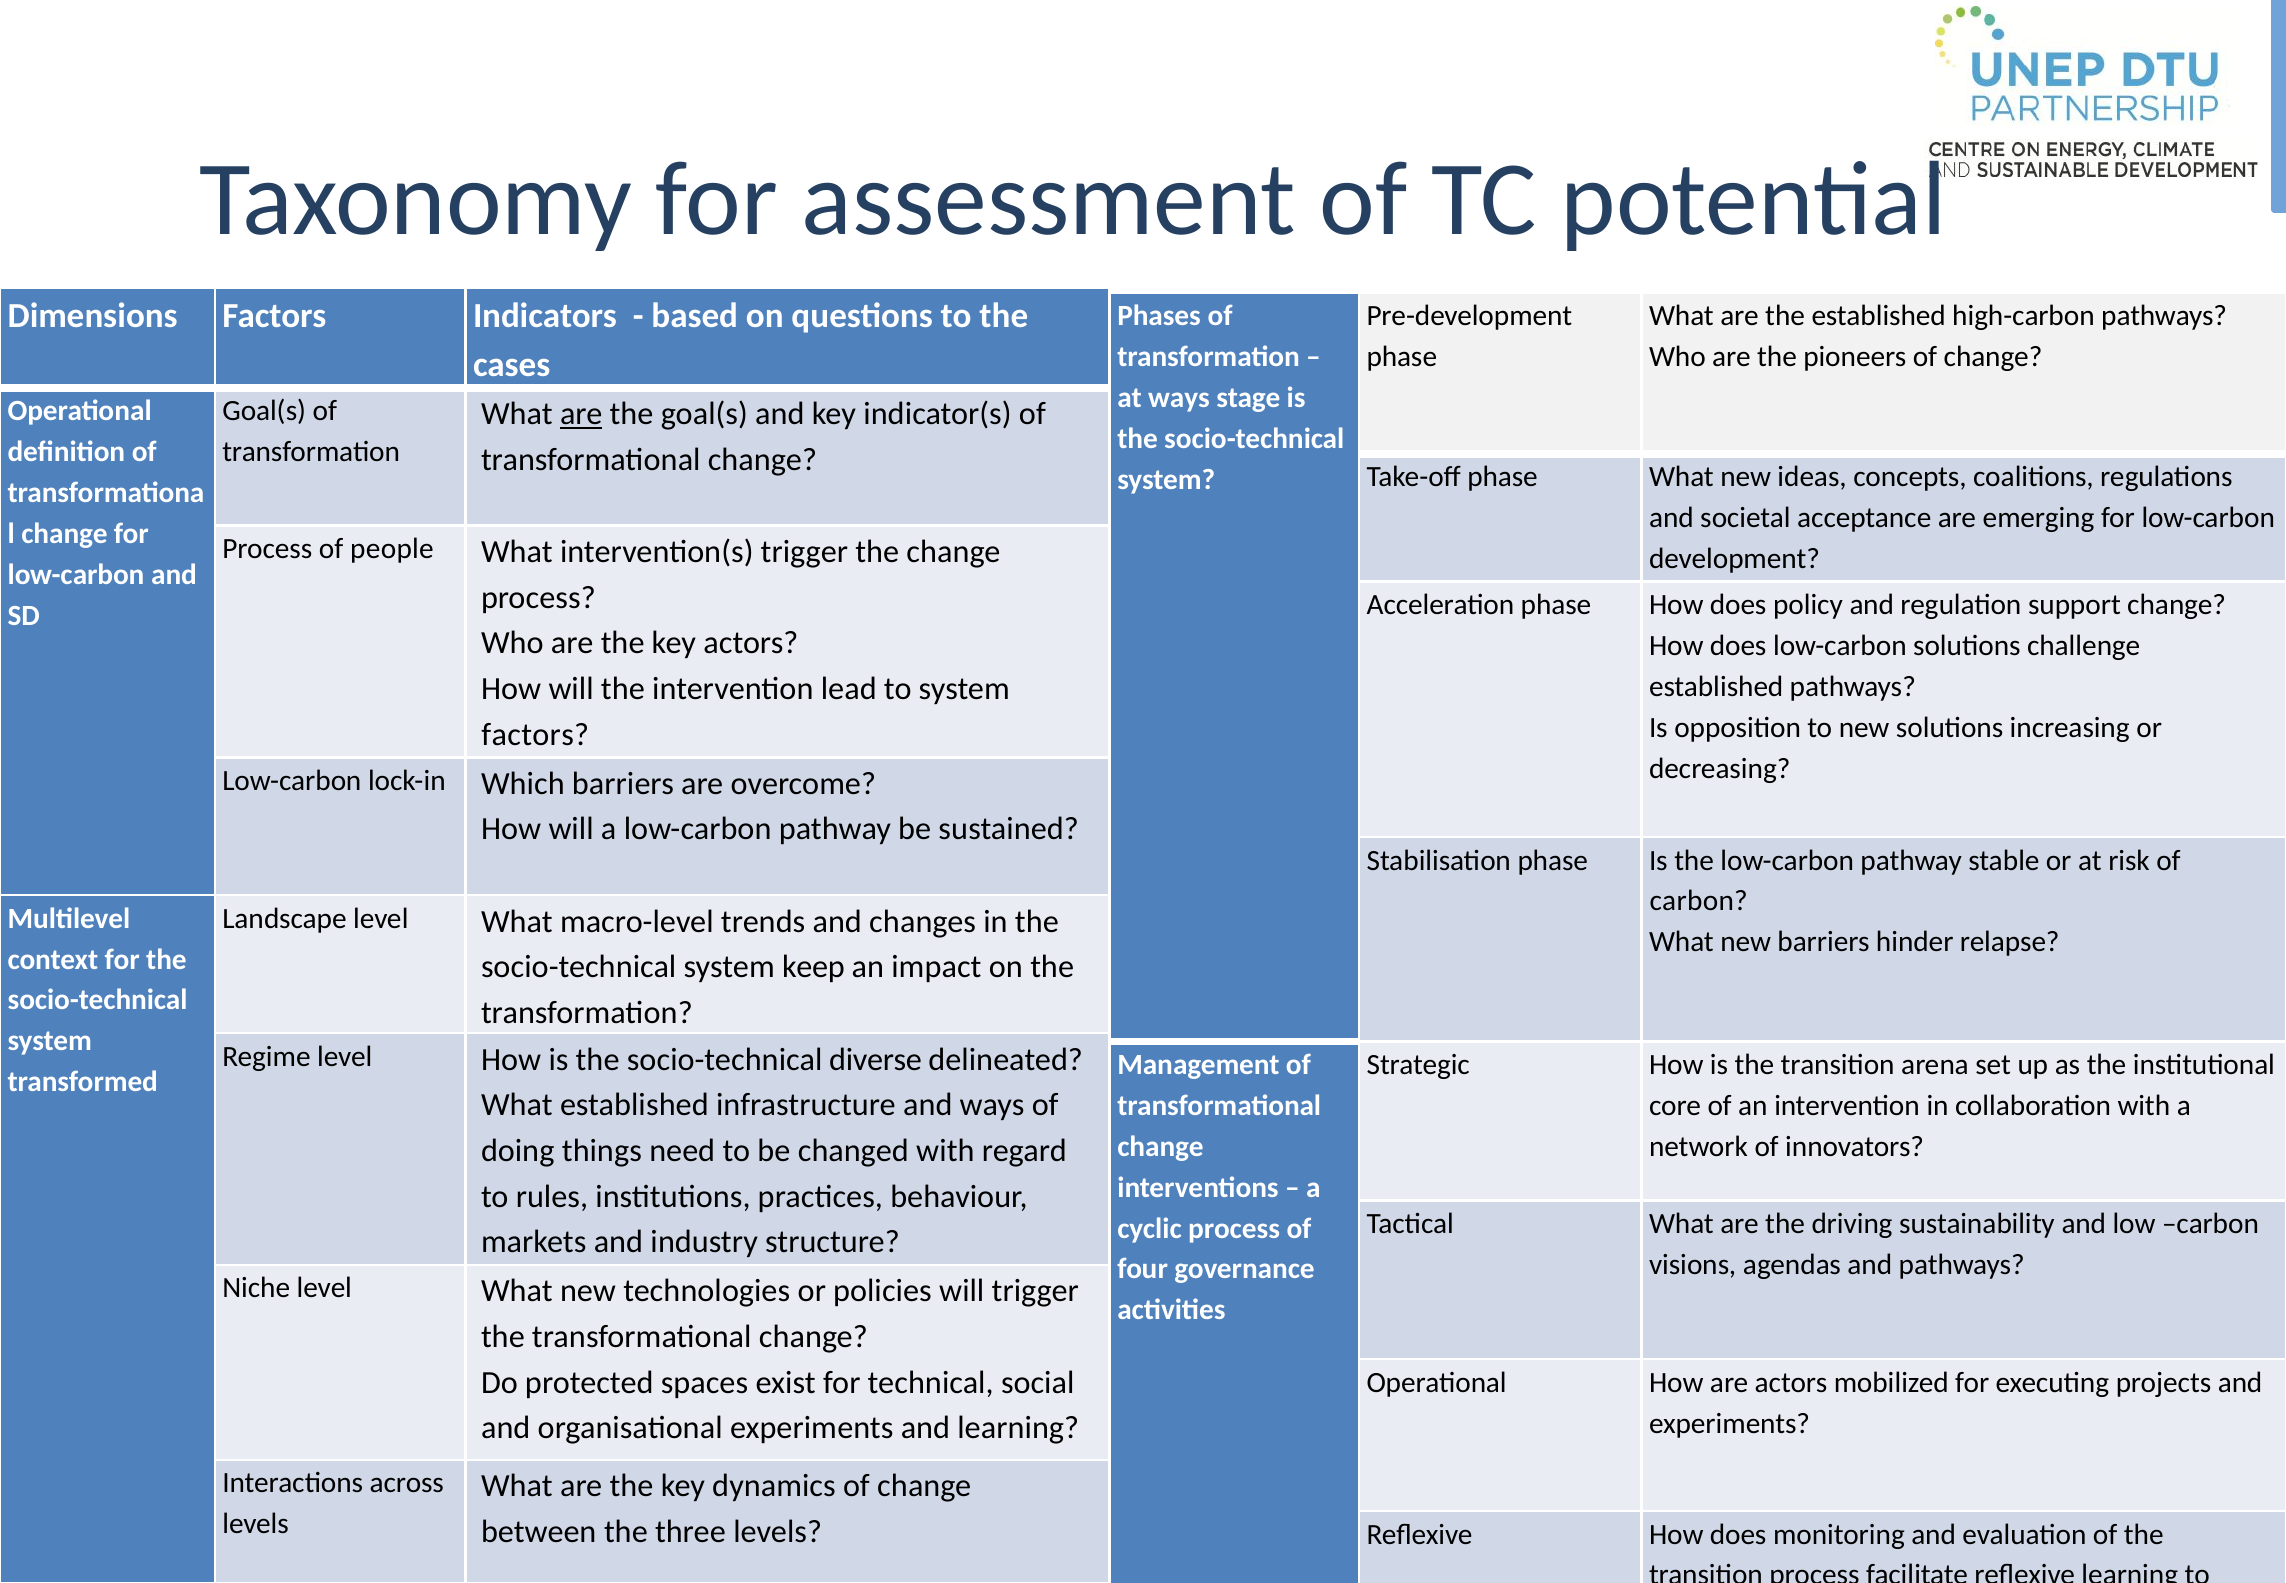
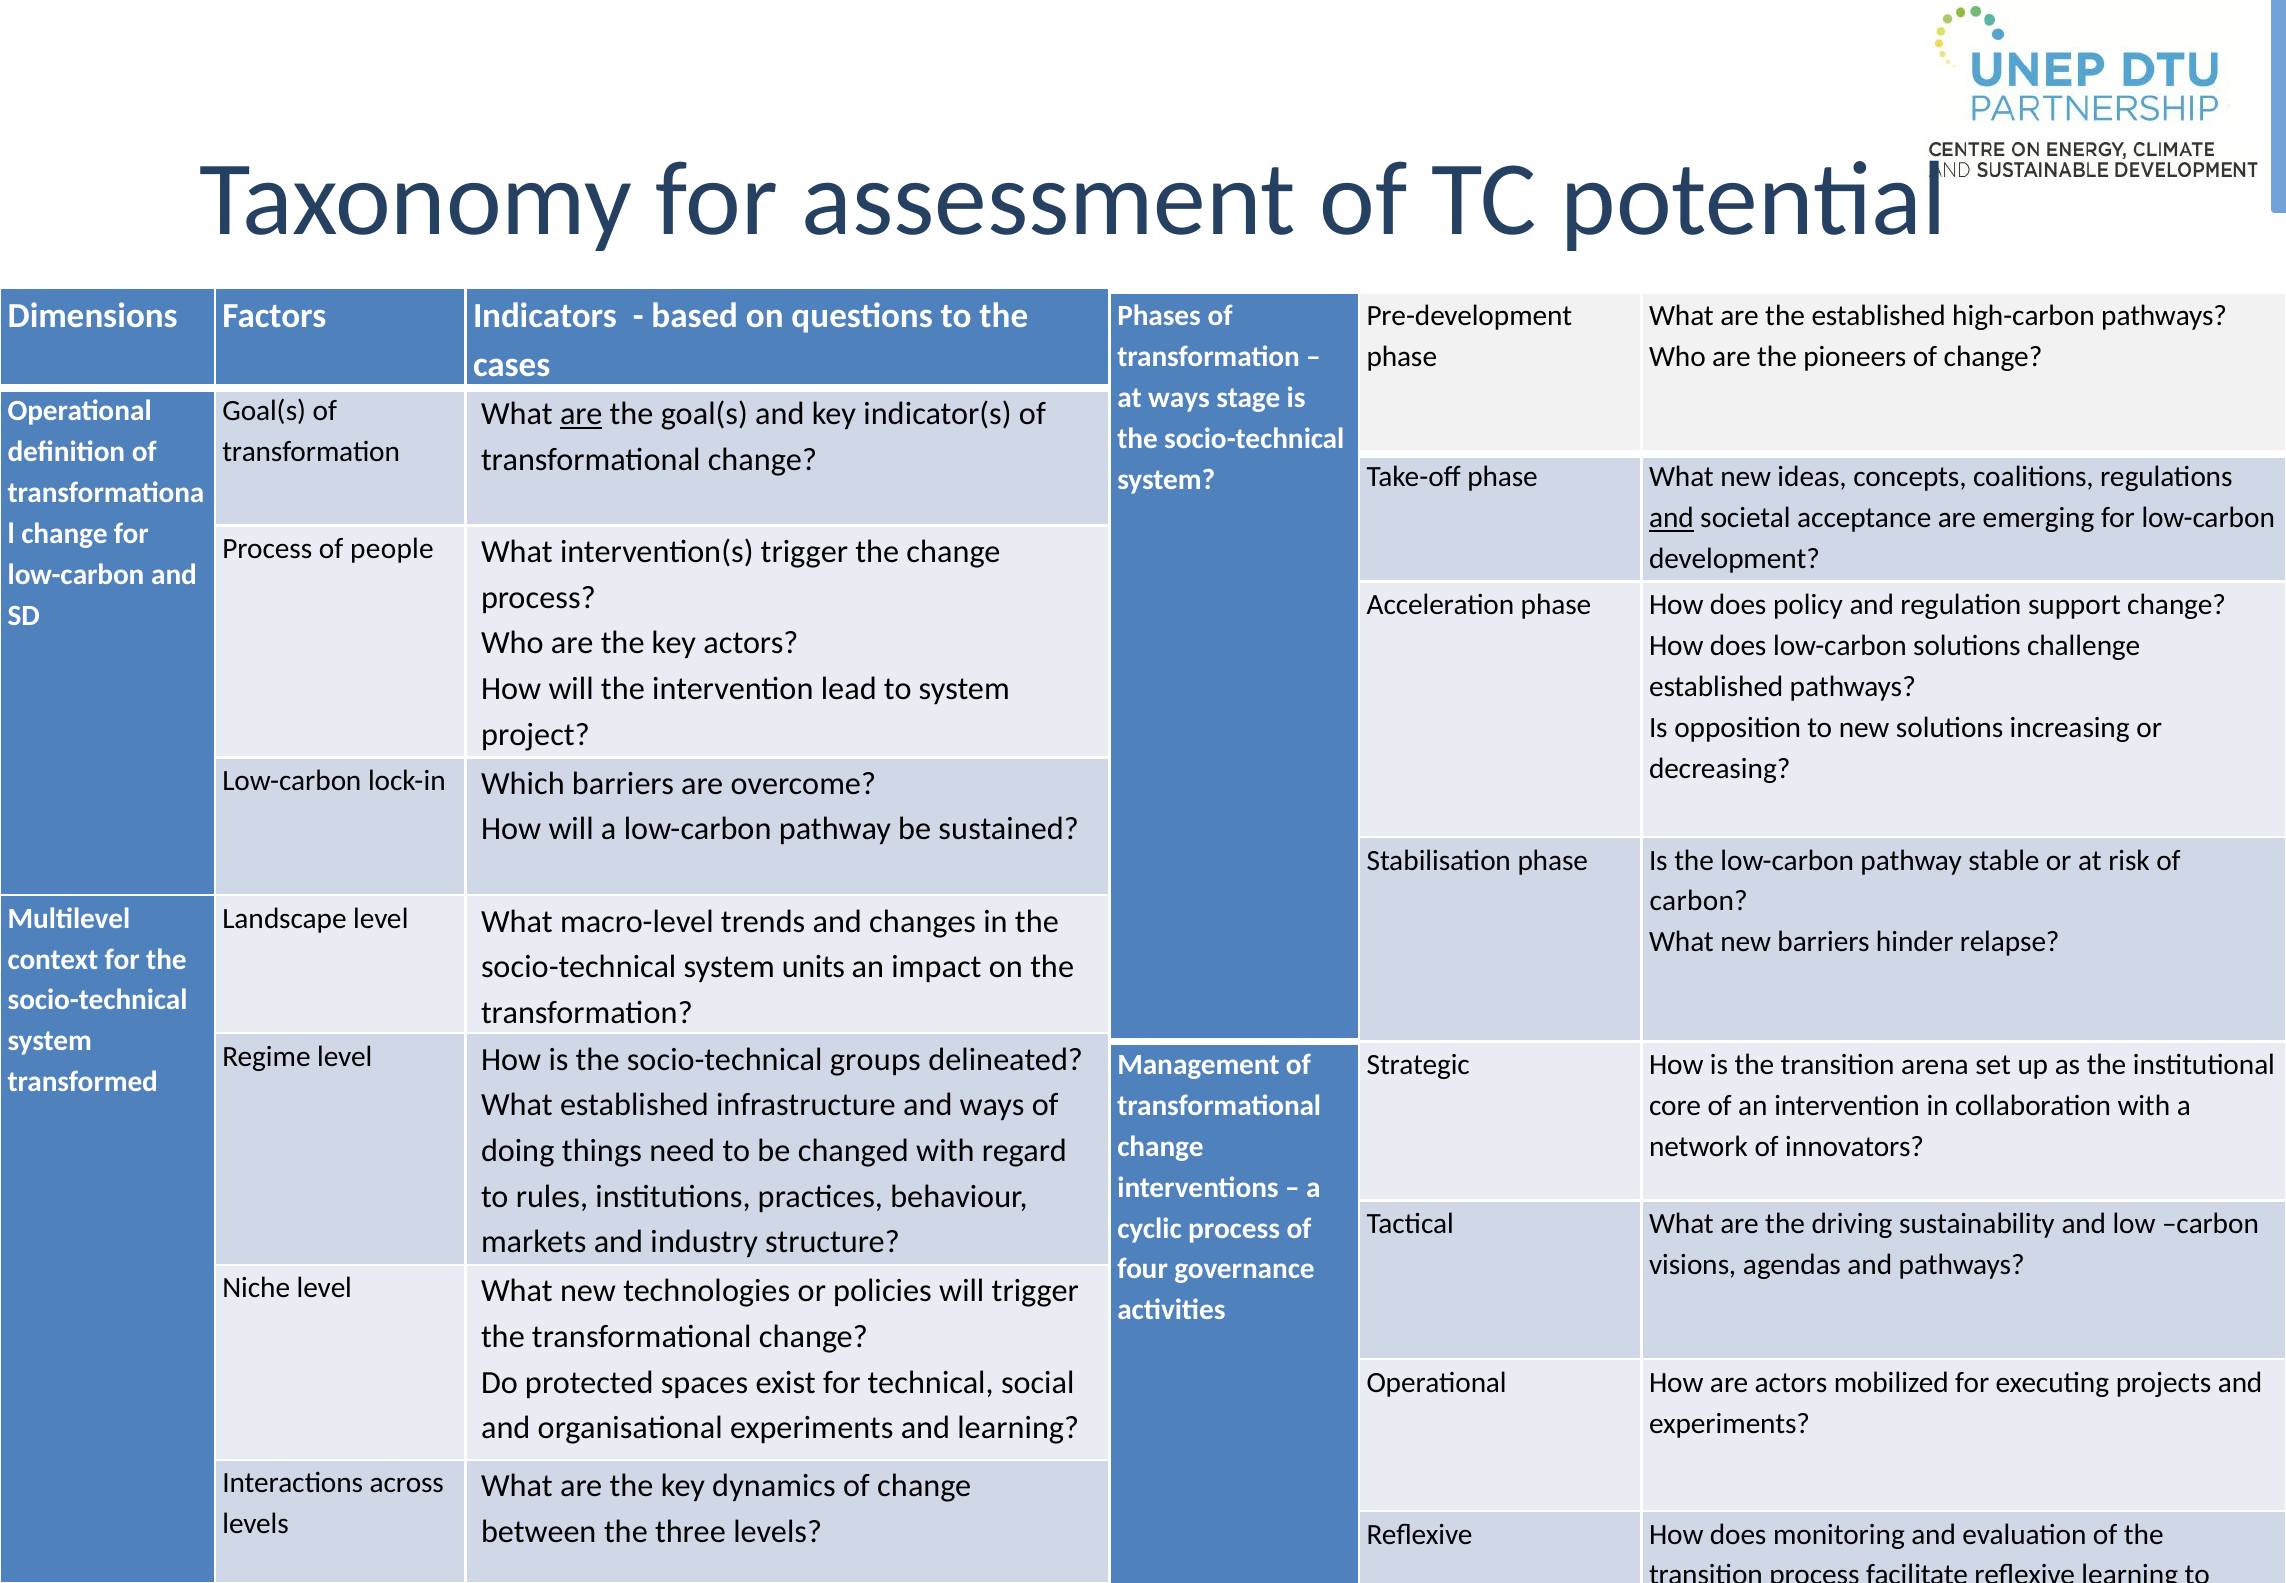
and at (1671, 518) underline: none -> present
factors at (535, 735): factors -> project
keep: keep -> units
diverse: diverse -> groups
